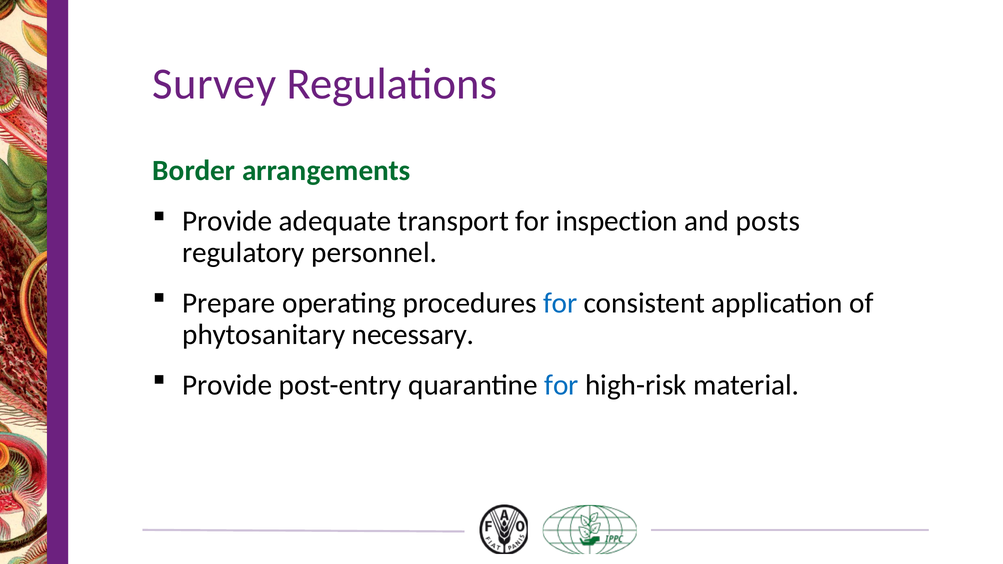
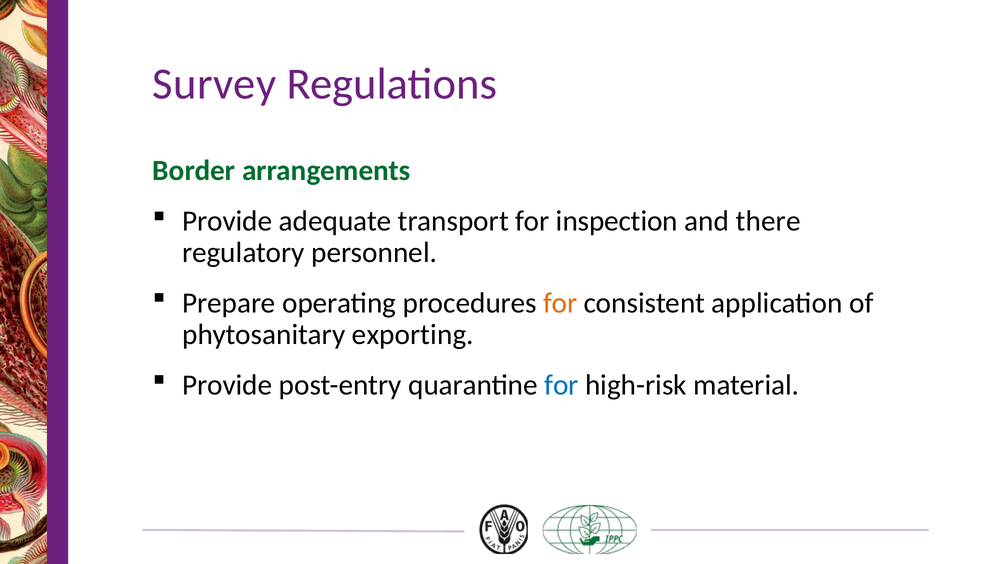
posts: posts -> there
for at (560, 303) colour: blue -> orange
necessary: necessary -> exporting
